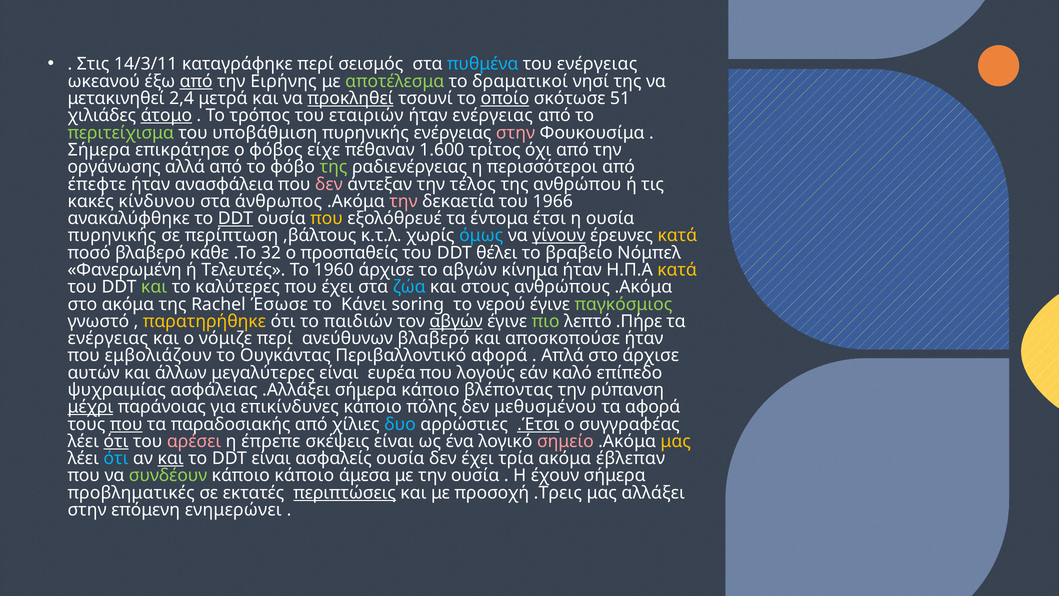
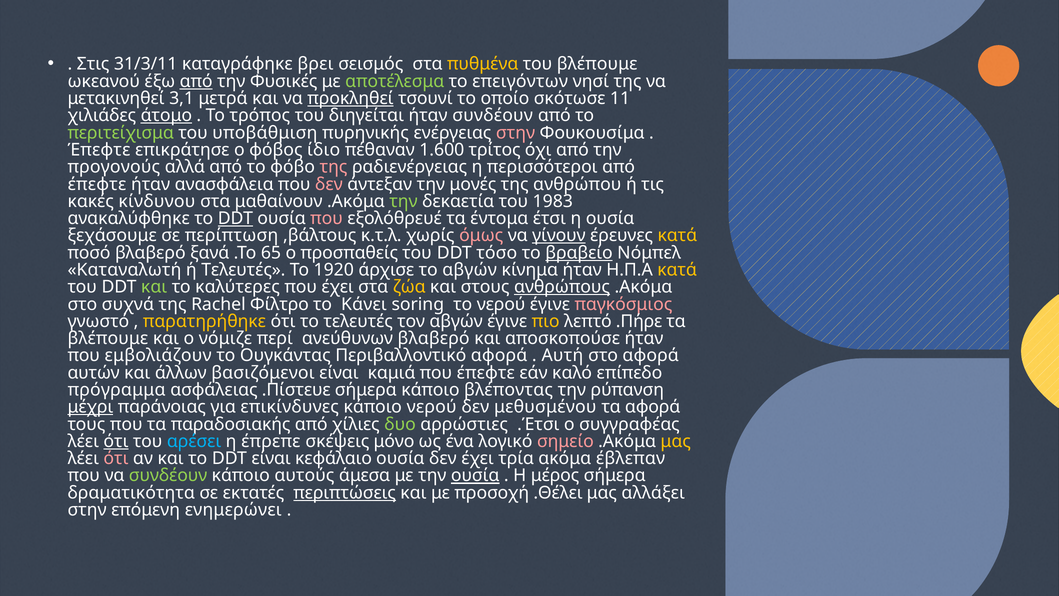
14/3/11: 14/3/11 -> 31/3/11
καταγράφηκε περί: περί -> βρει
πυθμένα colour: light blue -> yellow
του ενέργειας: ενέργειας -> βλέπουμε
Ειρήνης: Ειρήνης -> Φυσικές
δραματικοί: δραματικοί -> επειγόντων
2,4: 2,4 -> 3,1
οποίο underline: present -> none
51: 51 -> 11
εταιριών: εταιριών -> διηγείται
ήταν ενέργειας: ενέργειας -> συνδέουν
Σήμερα at (99, 150): Σήμερα -> Έπεφτε
είχε: είχε -> ίδιο
οργάνωσης: οργάνωσης -> προγονούς
της at (333, 167) colour: light green -> pink
τέλος: τέλος -> μονές
άνθρωπος: άνθρωπος -> μαθαίνουν
την at (403, 201) colour: pink -> light green
1966: 1966 -> 1983
που at (327, 218) colour: yellow -> pink
πυρηνικής at (112, 235): πυρηνικής -> ξεχάσουμε
όμως colour: light blue -> pink
κάθε: κάθε -> ξανά
32: 32 -> 65
θέλει: θέλει -> τόσο
βραβείο underline: none -> present
Φανερωμένη: Φανερωμένη -> Καταναλωτή
1960: 1960 -> 1920
ζώα colour: light blue -> yellow
ανθρώπους underline: none -> present
στο ακόμα: ακόμα -> συχνά
Έσωσε: Έσωσε -> Φίλτρο
παγκόσμιος colour: light green -> pink
το παιδιών: παιδιών -> τελευτές
αβγών at (456, 321) underline: present -> none
πιο colour: light green -> yellow
ενέργειας at (108, 338): ενέργειας -> βλέπουμε
Απλά: Απλά -> Αυτή
στο άρχισε: άρχισε -> αφορά
μεγαλύτερες: μεγαλύτερες -> βασιζόμενοι
ευρέα: ευρέα -> καμιά
που λογούς: λογούς -> έπεφτε
ψυχραιμίας: ψυχραιμίας -> πρόγραμμα
.Αλλάξει: .Αλλάξει -> .Πίστευε
κάποιο πόλης: πόλης -> νερού
που at (126, 424) underline: present -> none
δυο colour: light blue -> light green
.Έτσι underline: present -> none
αρέσει colour: pink -> light blue
σκέψεις είναι: είναι -> μόνο
ότι at (116, 458) colour: light blue -> pink
και at (171, 458) underline: present -> none
ασφαλείς: ασφαλείς -> κεφάλαιο
κάποιο κάποιο: κάποιο -> αυτούς
ουσία at (475, 475) underline: none -> present
έχουν: έχουν -> μέρος
προβληματικές: προβληματικές -> δραματικότητα
.Τρεις: .Τρεις -> .Θέλει
